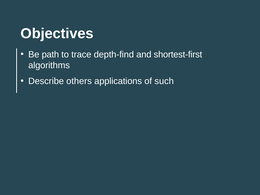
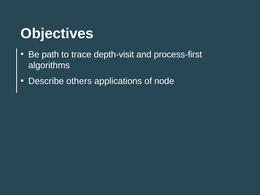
depth-find: depth-find -> depth-visit
shortest-first: shortest-first -> process-first
such: such -> node
